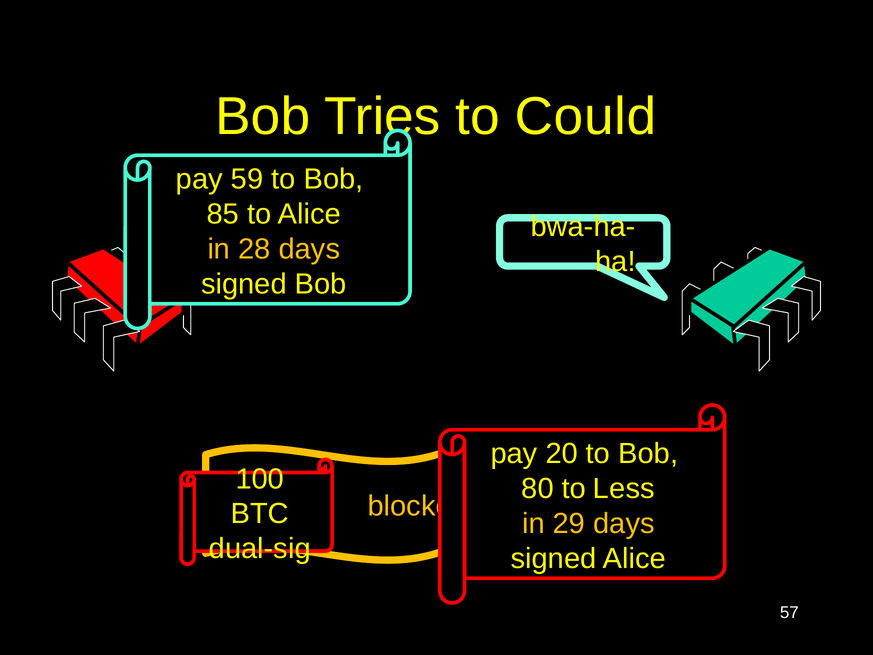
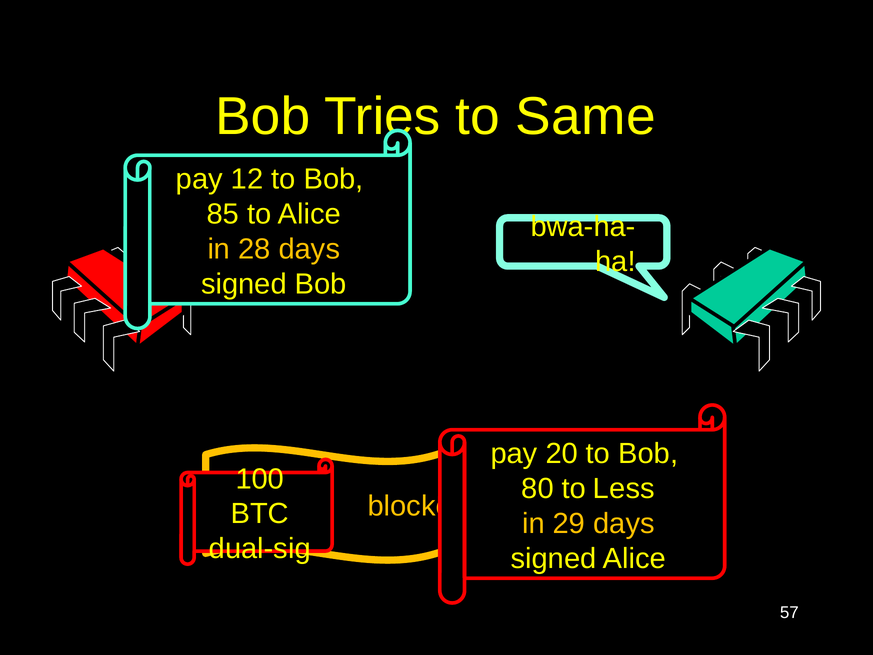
Could: Could -> Same
59: 59 -> 12
